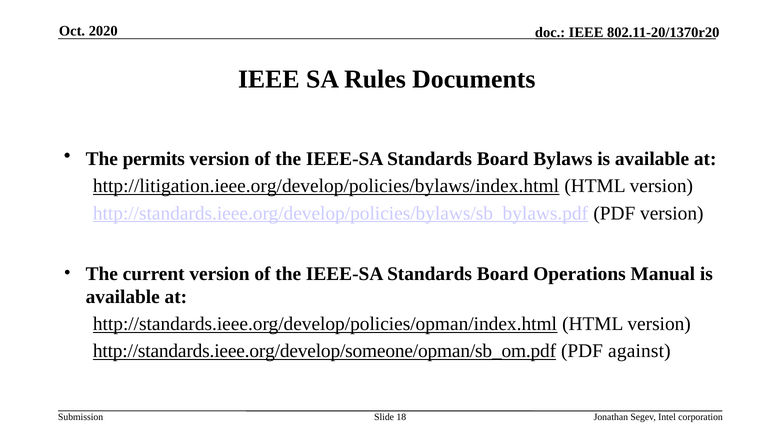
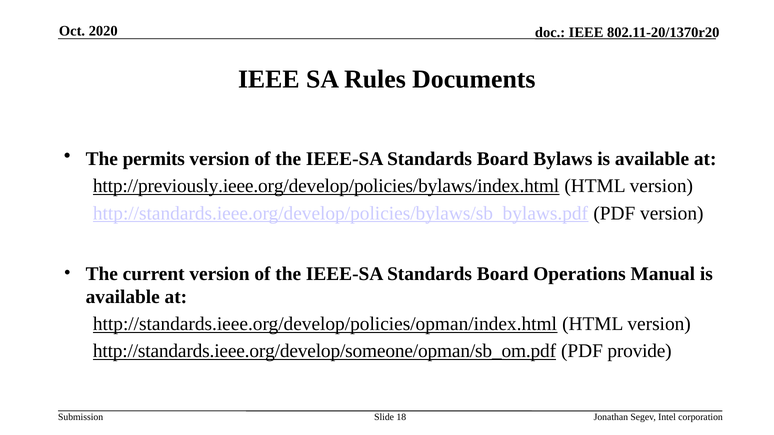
http://litigation.ieee.org/develop/policies/bylaws/index.html: http://litigation.ieee.org/develop/policies/bylaws/index.html -> http://previously.ieee.org/develop/policies/bylaws/index.html
against: against -> provide
